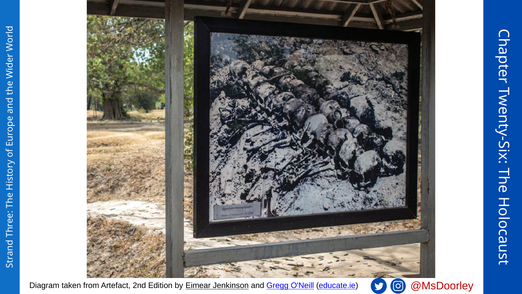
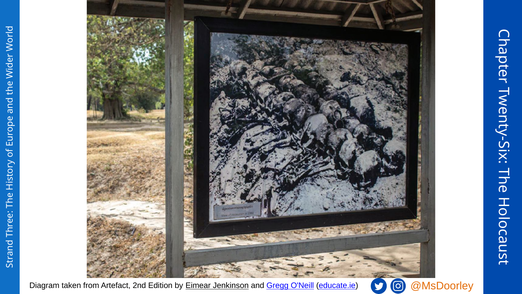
@MsDoorley colour: red -> orange
